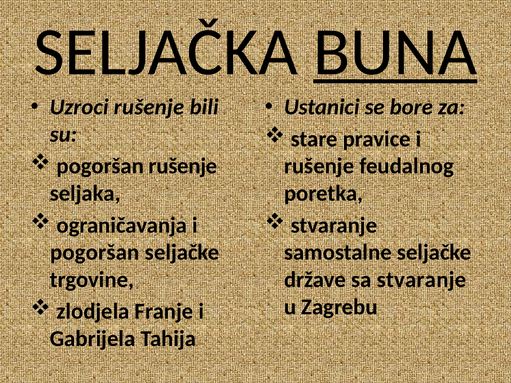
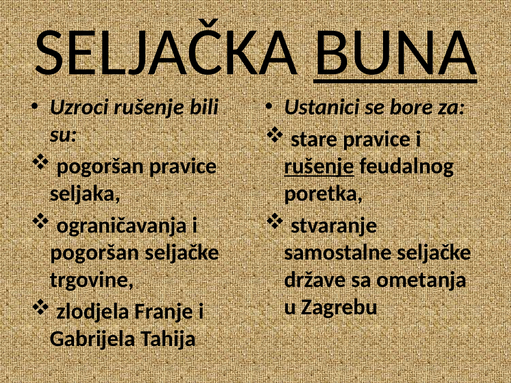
pogoršan rušenje: rušenje -> pravice
rušenje at (319, 166) underline: none -> present
sa stvaranje: stvaranje -> ometanja
